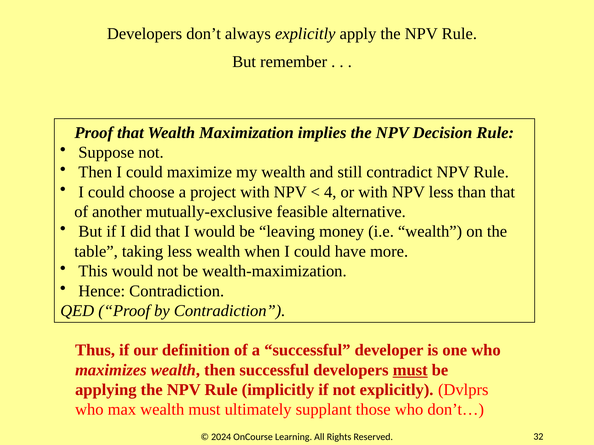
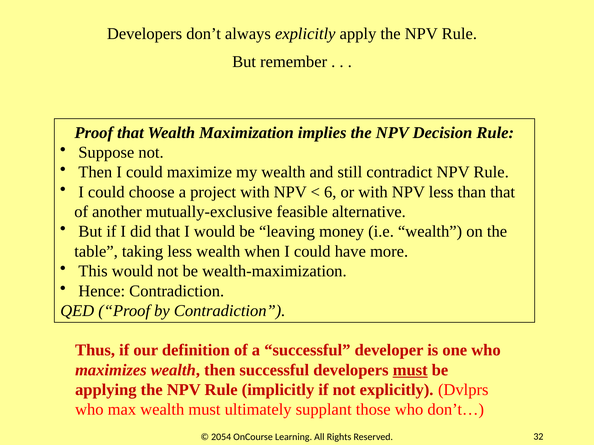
4: 4 -> 6
2024: 2024 -> 2054
